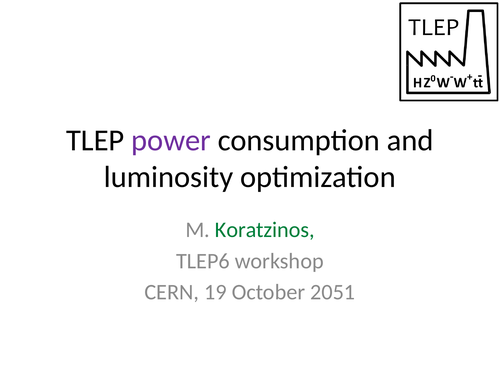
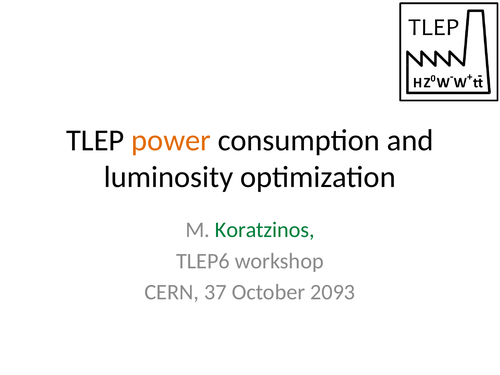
power colour: purple -> orange
19: 19 -> 37
2051: 2051 -> 2093
